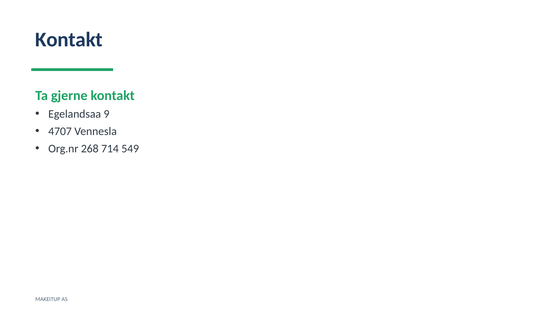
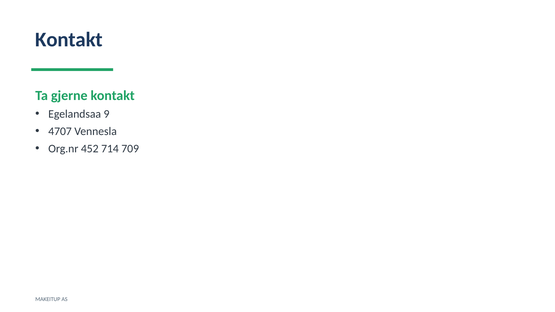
268: 268 -> 452
549: 549 -> 709
